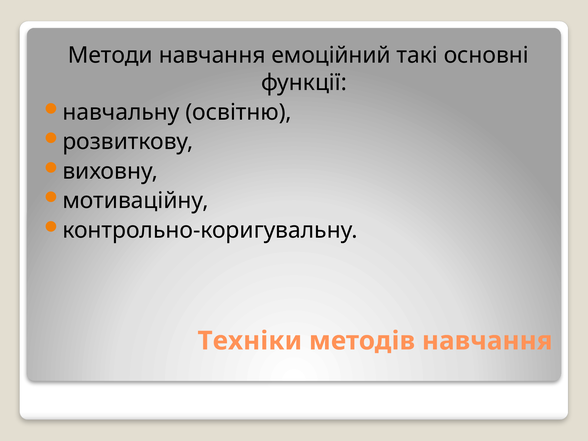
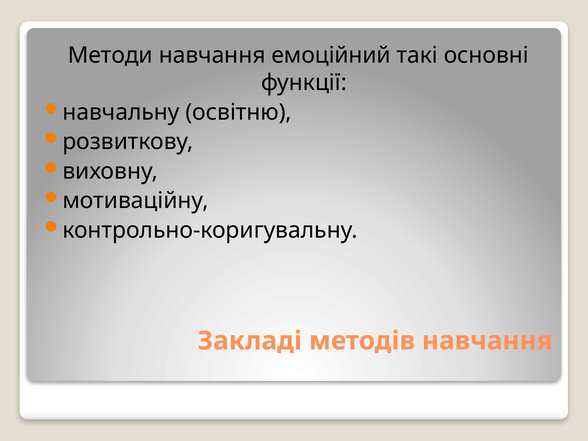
Техніки: Техніки -> Закладі
